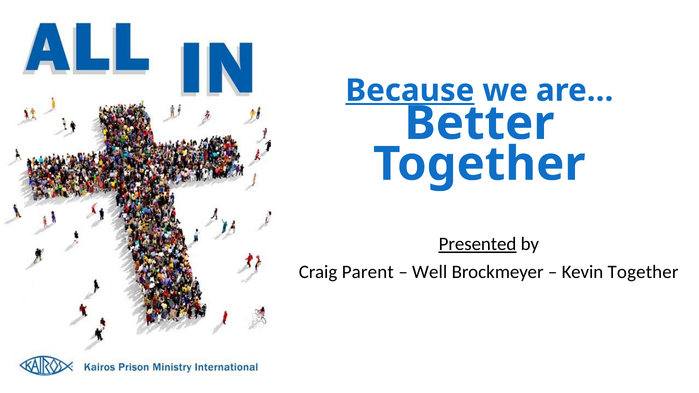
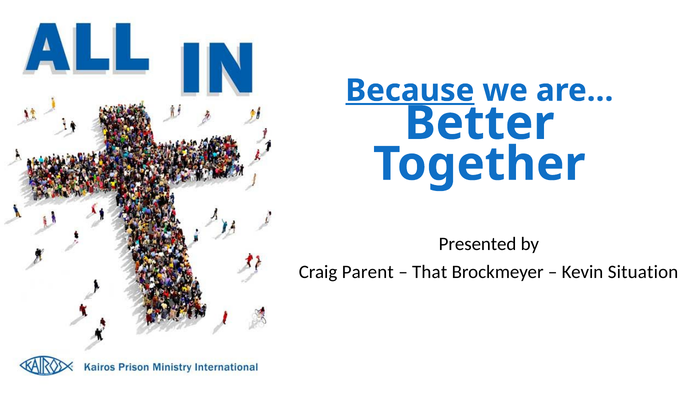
Presented underline: present -> none
Well: Well -> That
Kevin Together: Together -> Situation
